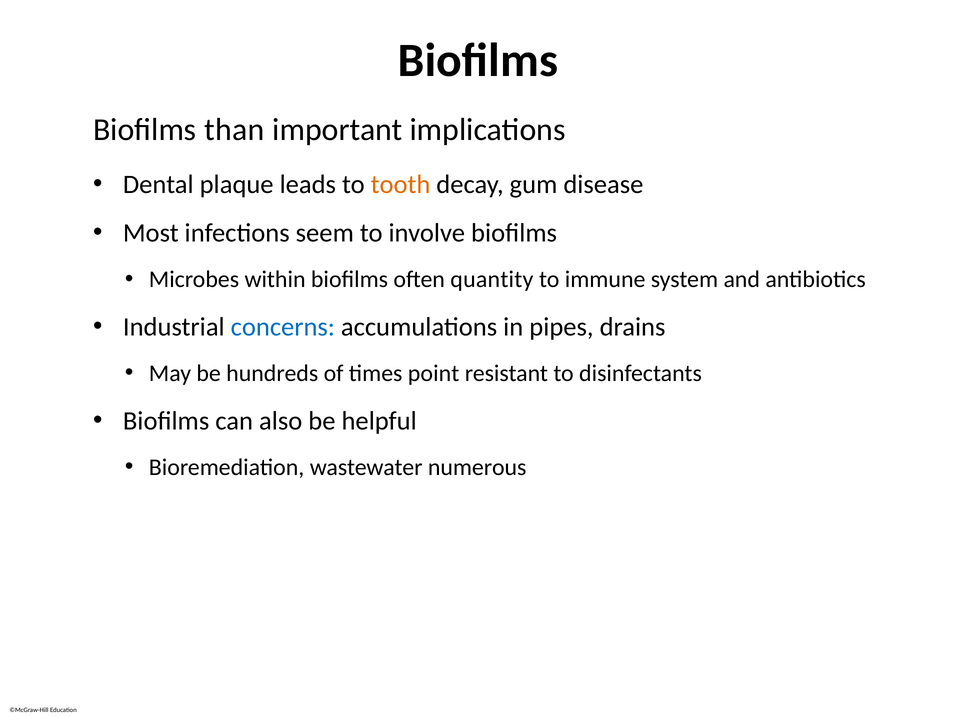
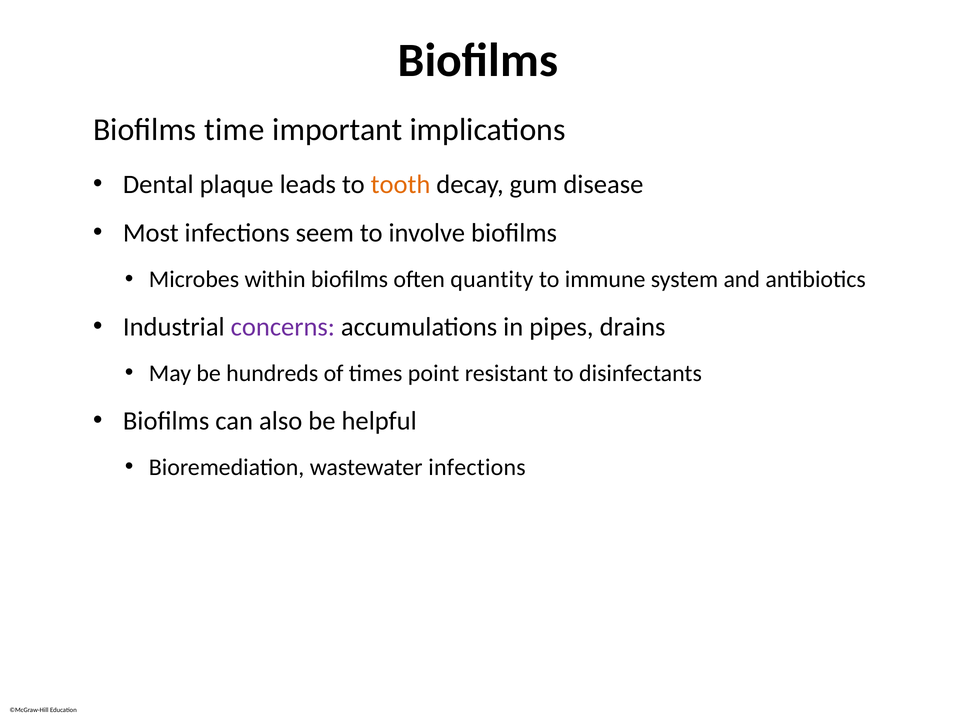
than: than -> time
concerns colour: blue -> purple
wastewater numerous: numerous -> infections
